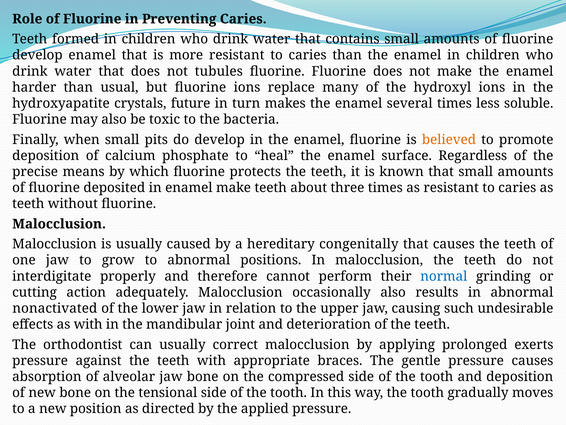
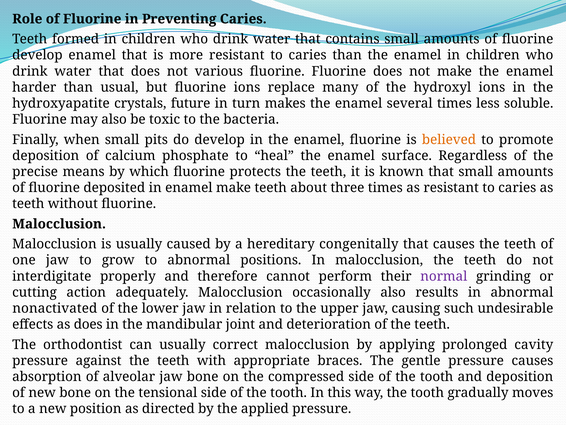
tubules: tubules -> various
normal colour: blue -> purple
as with: with -> does
exerts: exerts -> cavity
